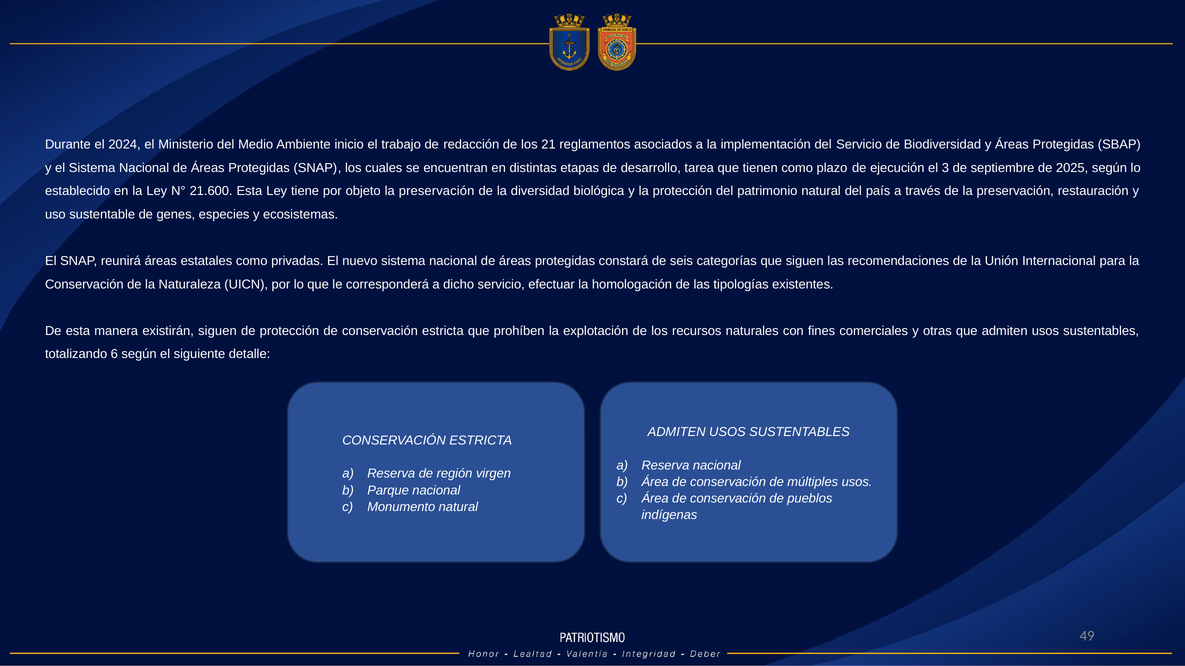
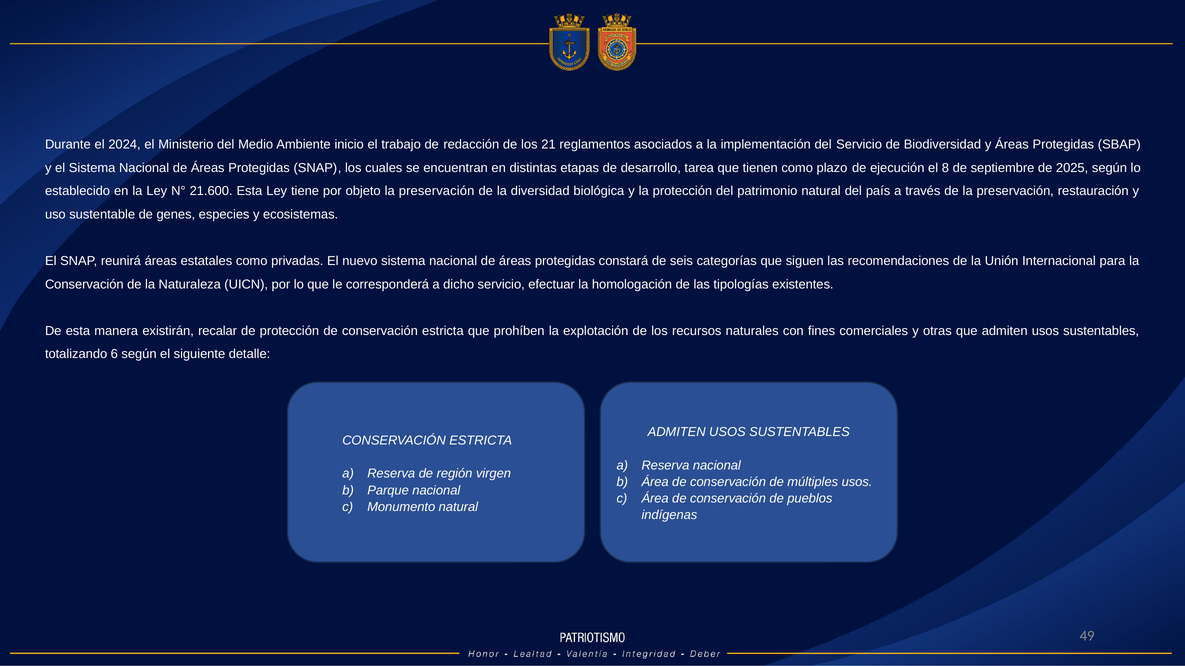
3: 3 -> 8
existirán siguen: siguen -> recalar
